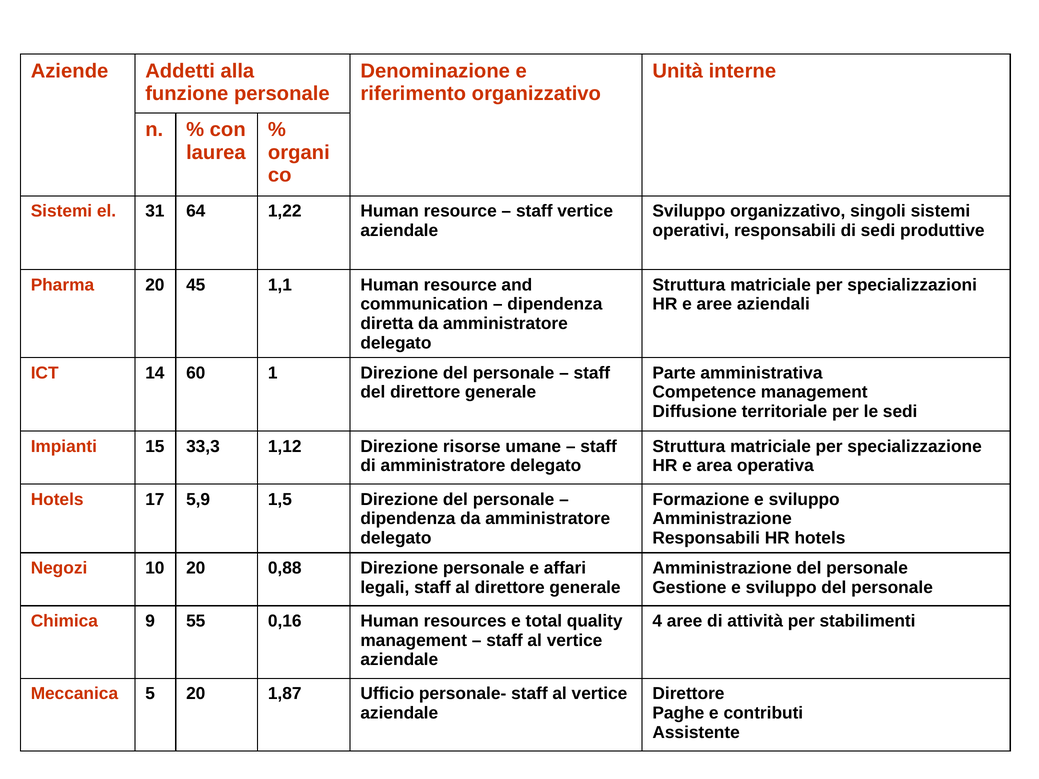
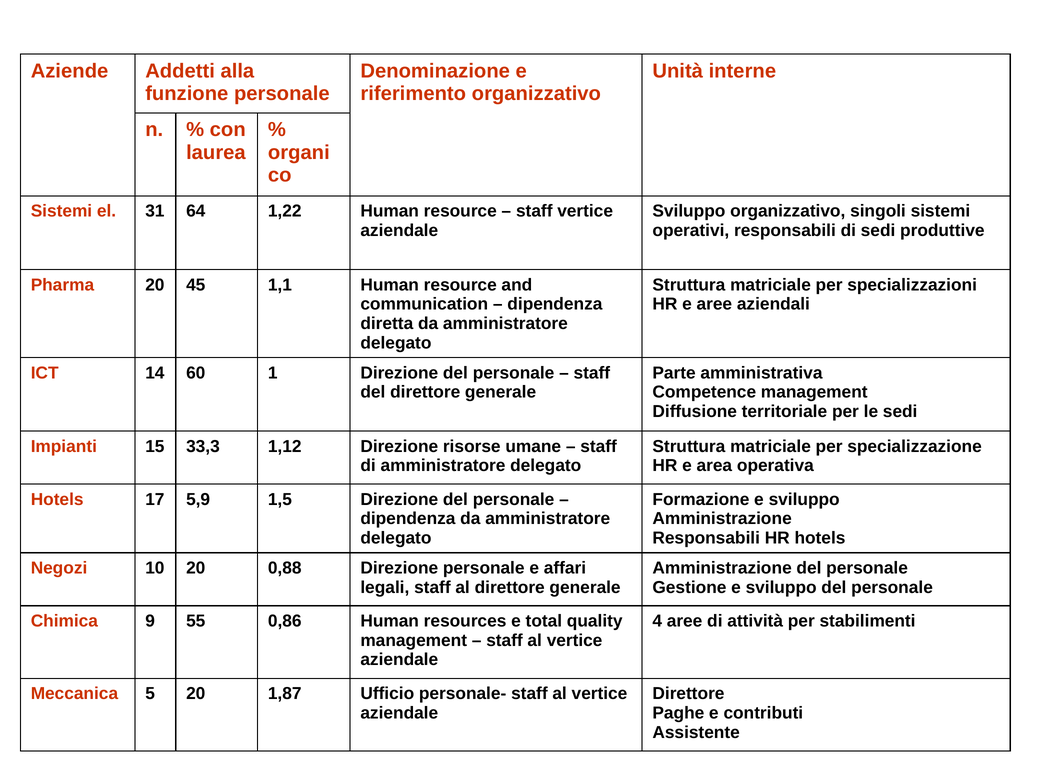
0,16: 0,16 -> 0,86
